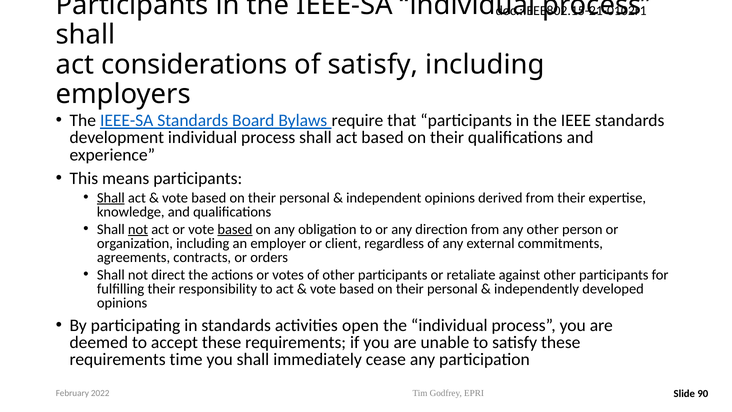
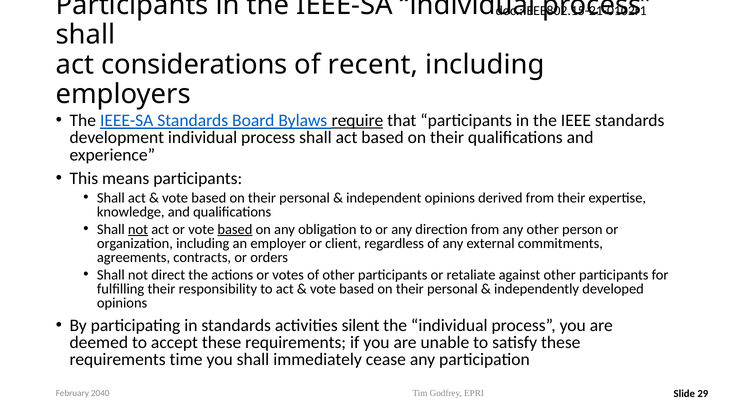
of satisfy: satisfy -> recent
require underline: none -> present
Shall at (111, 198) underline: present -> none
open: open -> silent
90: 90 -> 29
2022: 2022 -> 2040
